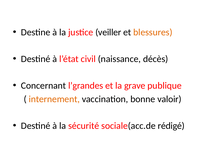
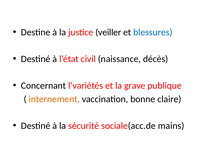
blessures colour: orange -> blue
l’grandes: l’grandes -> l’variétés
valoir: valoir -> claire
rédigé: rédigé -> mains
